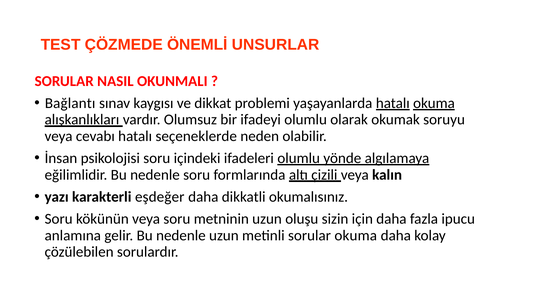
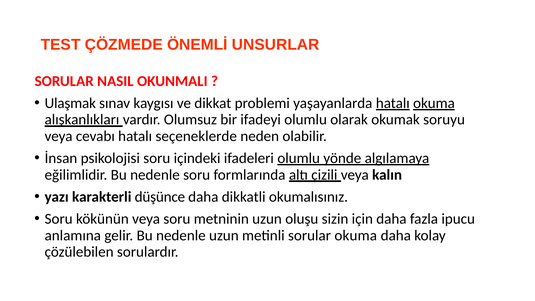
Bağlantı: Bağlantı -> Ulaşmak
eşdeğer: eşdeğer -> düşünce
